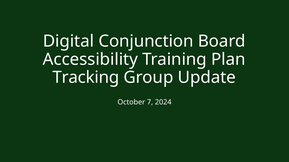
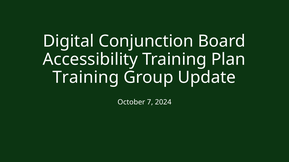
Tracking at (86, 78): Tracking -> Training
